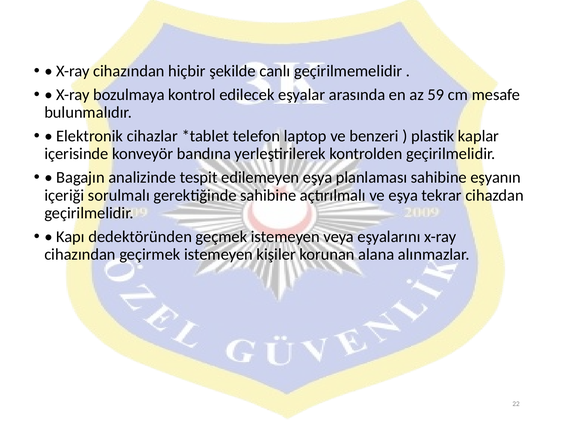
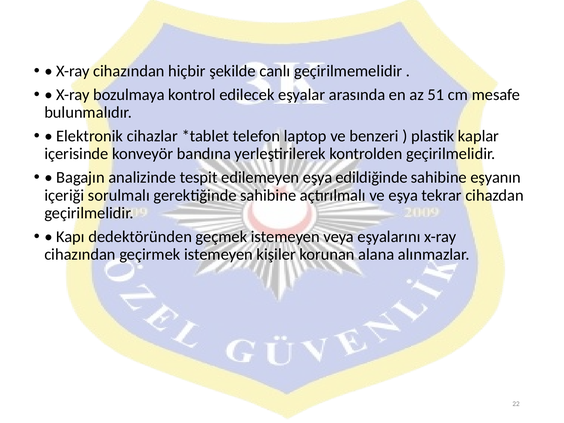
59: 59 -> 51
planlaması: planlaması -> edildiğinde
